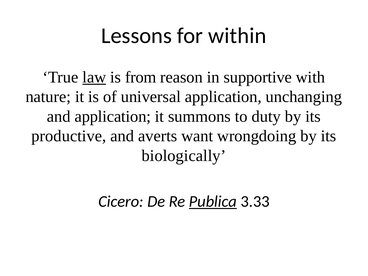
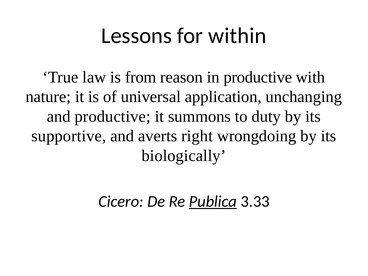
law underline: present -> none
in supportive: supportive -> productive
and application: application -> productive
productive: productive -> supportive
want: want -> right
